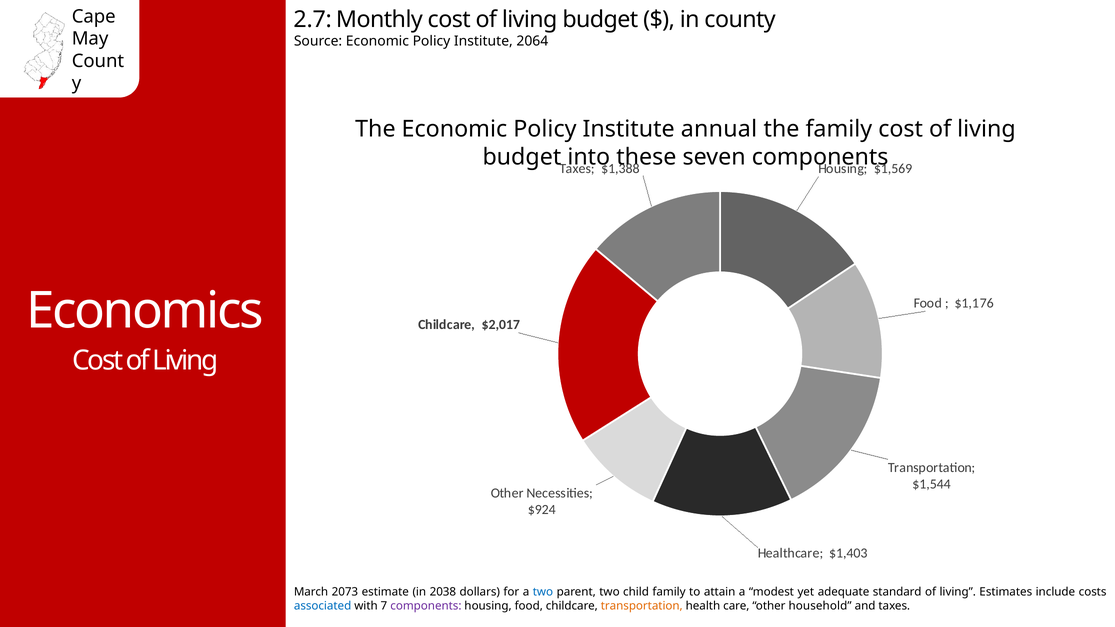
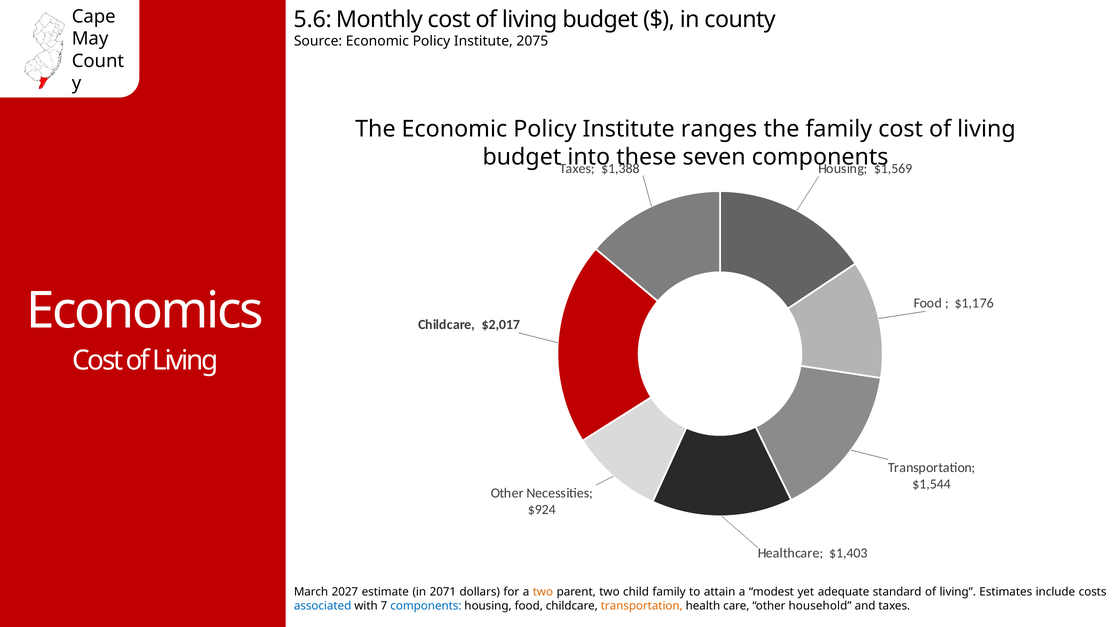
2.7: 2.7 -> 5.6
2064: 2064 -> 2075
annual: annual -> ranges
2073: 2073 -> 2027
2038: 2038 -> 2071
two at (543, 592) colour: blue -> orange
components at (426, 606) colour: purple -> blue
